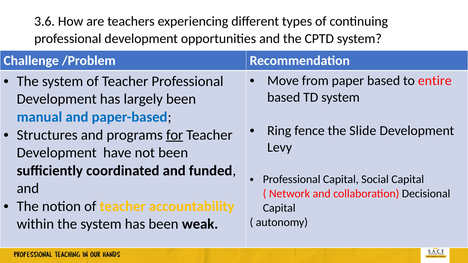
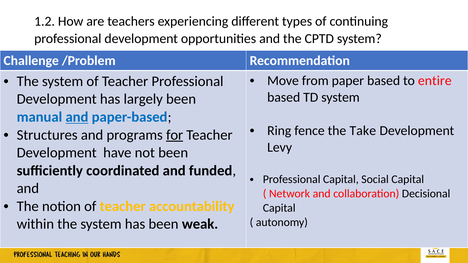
3.6: 3.6 -> 1.2
and at (77, 117) underline: none -> present
Slide: Slide -> Take
